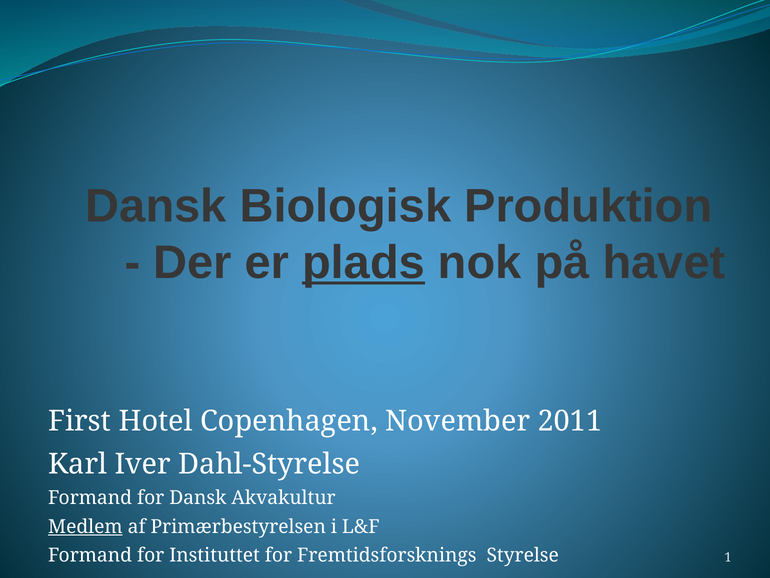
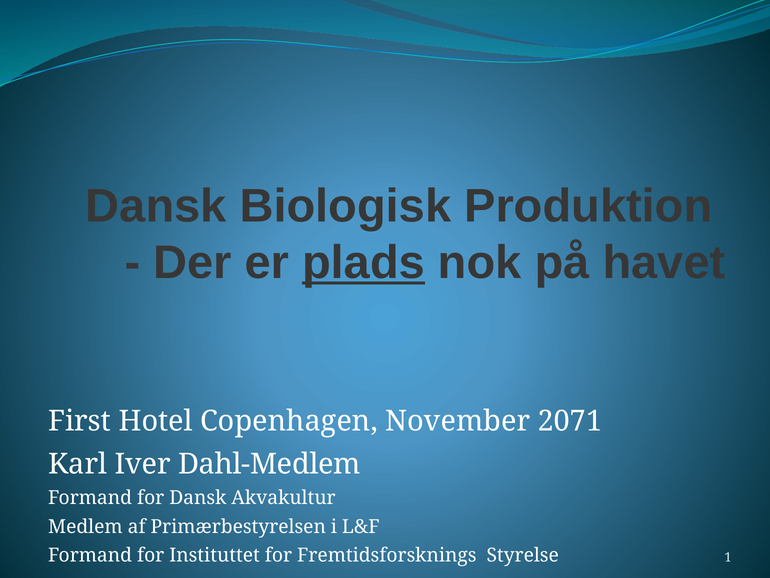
2011: 2011 -> 2071
Dahl-Styrelse: Dahl-Styrelse -> Dahl-Medlem
Medlem underline: present -> none
